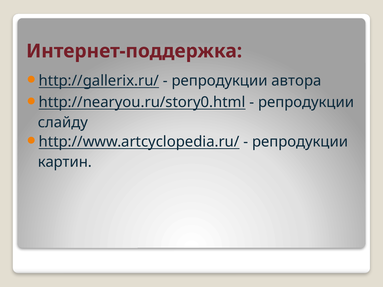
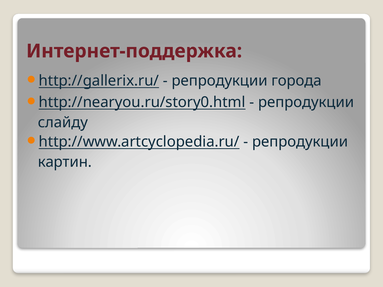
автора: автора -> города
